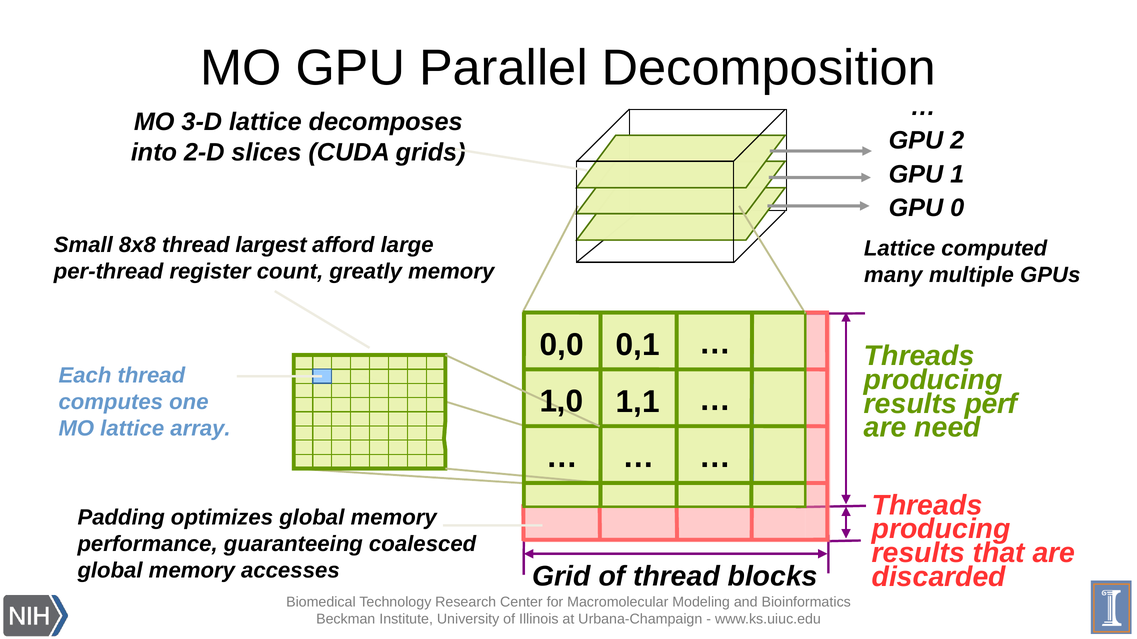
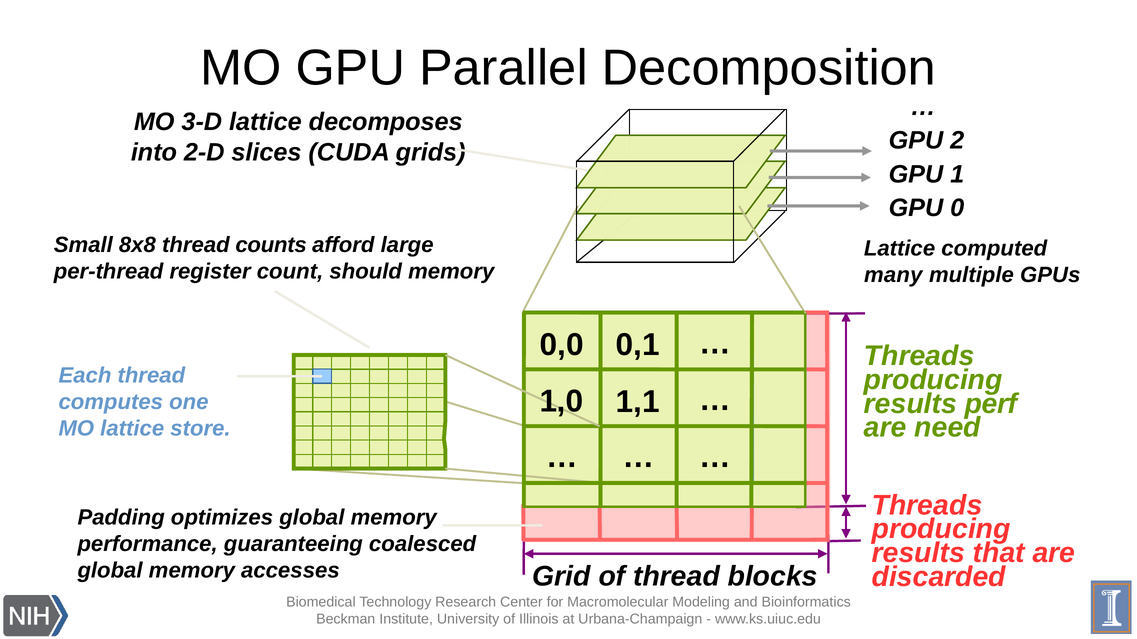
largest: largest -> counts
greatly: greatly -> should
array: array -> store
